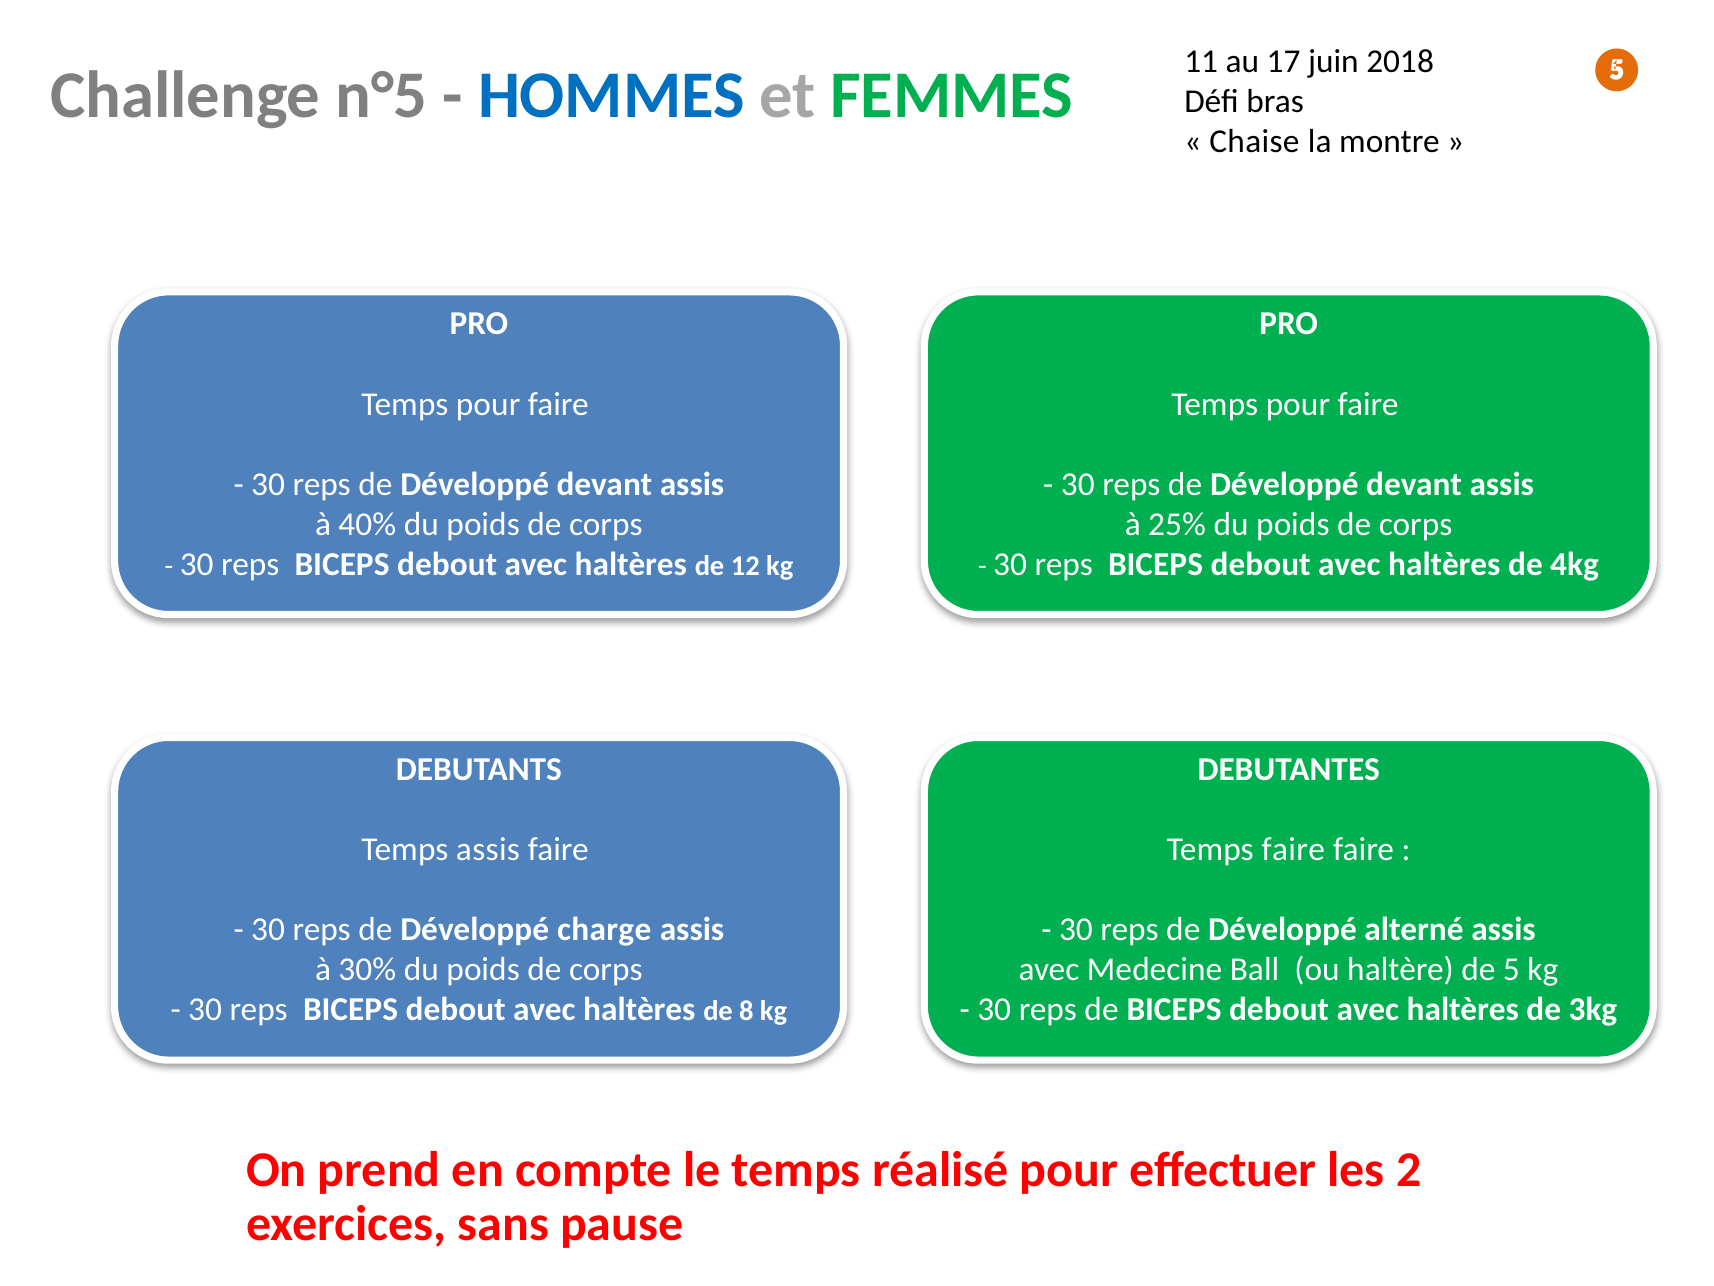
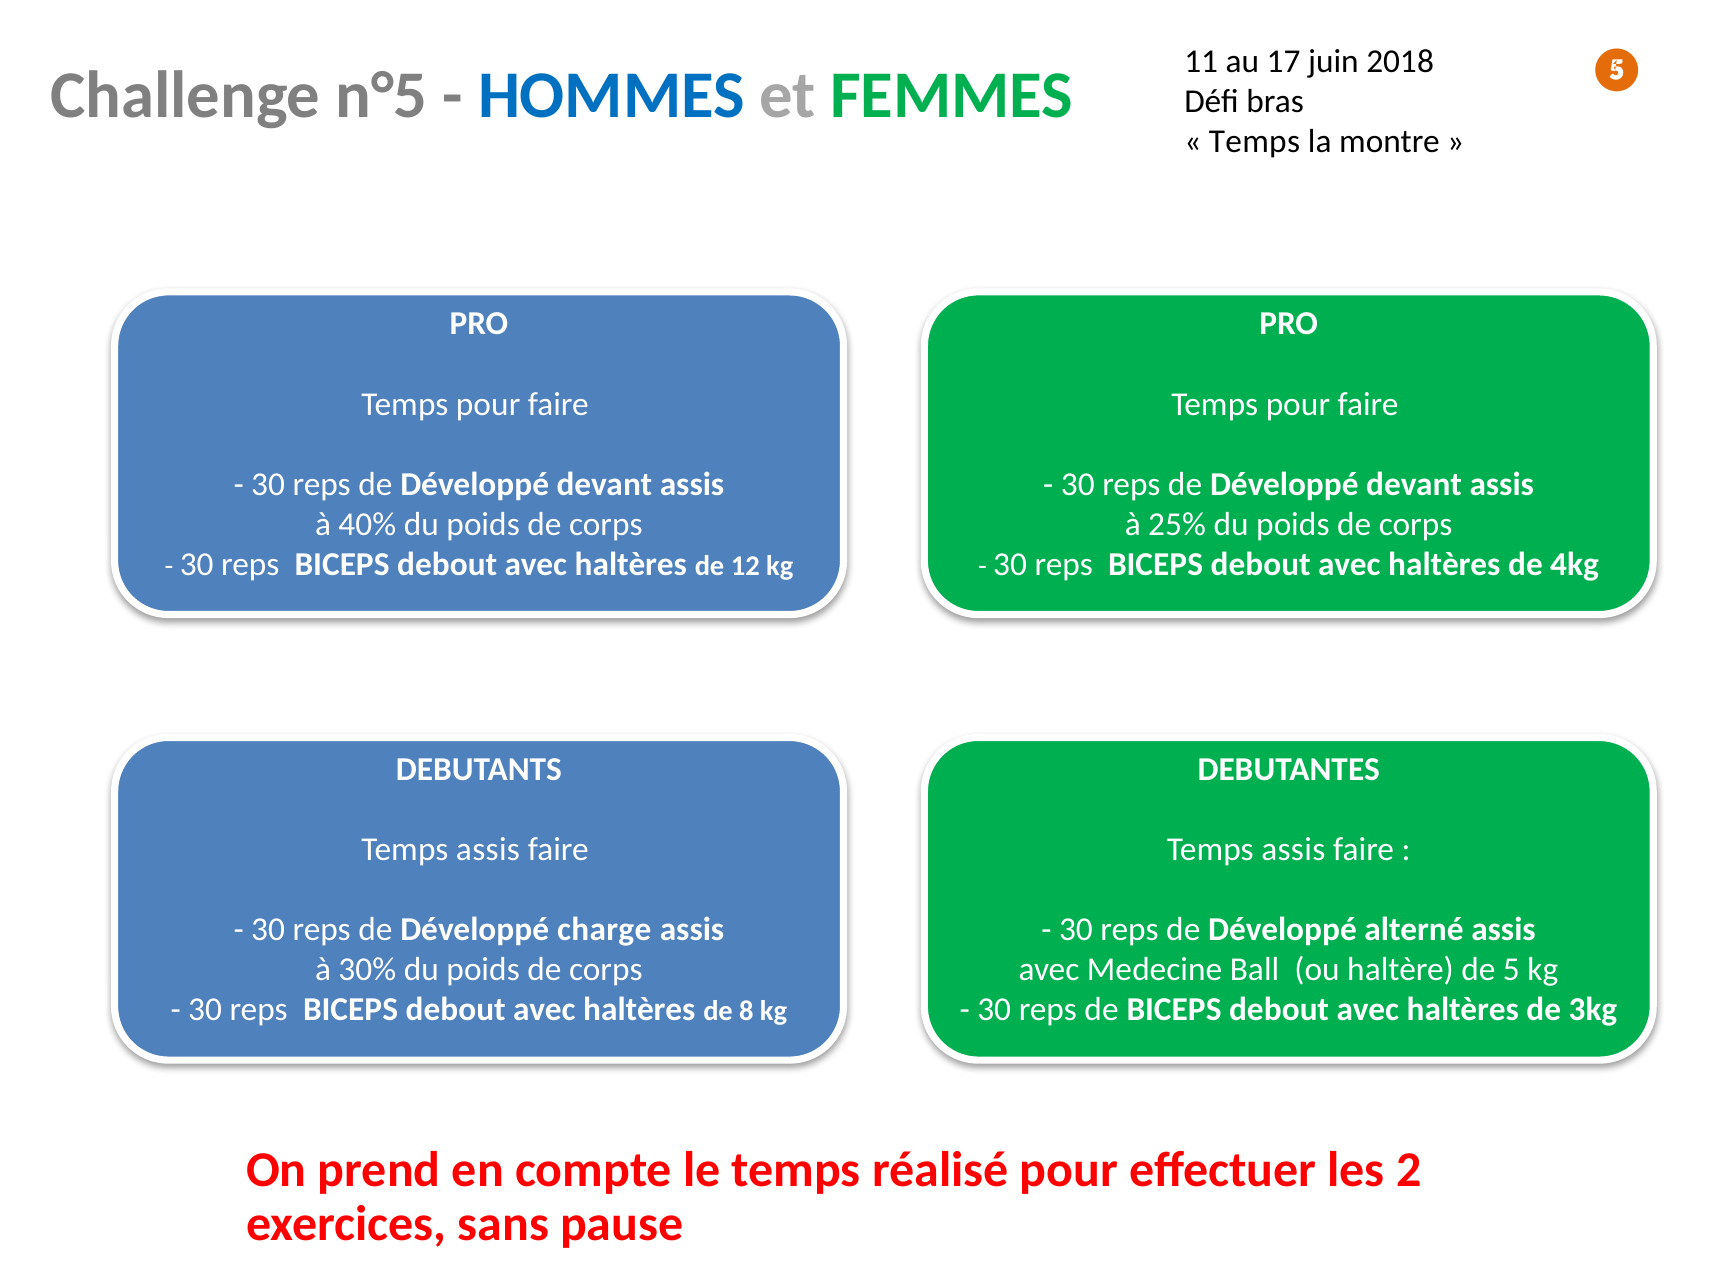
Chaise at (1254, 141): Chaise -> Temps
faire at (1293, 849): faire -> assis
